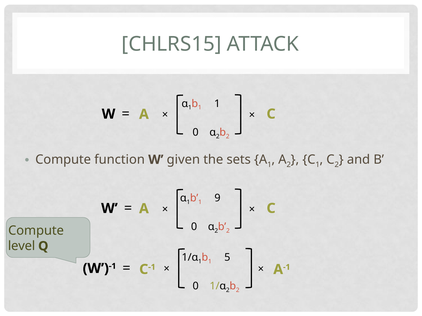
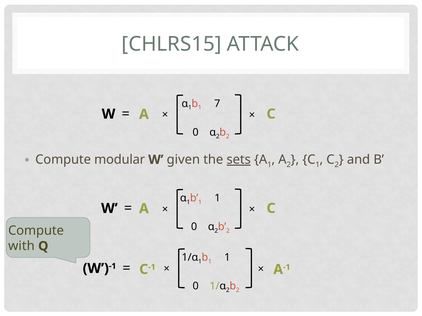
1 at (217, 104): 1 -> 7
function: function -> modular
sets underline: none -> present
9 at (217, 198): 9 -> 1
level: level -> with
5 at (227, 258): 5 -> 1
